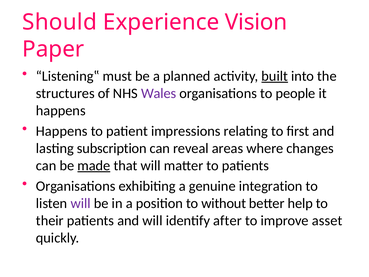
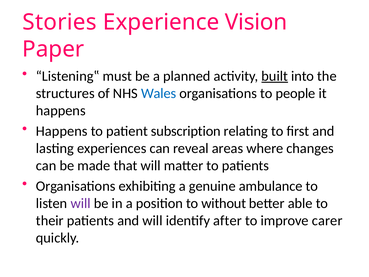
Should: Should -> Stories
Wales colour: purple -> blue
impressions: impressions -> subscription
subscription: subscription -> experiences
made underline: present -> none
integration: integration -> ambulance
help: help -> able
asset: asset -> carer
